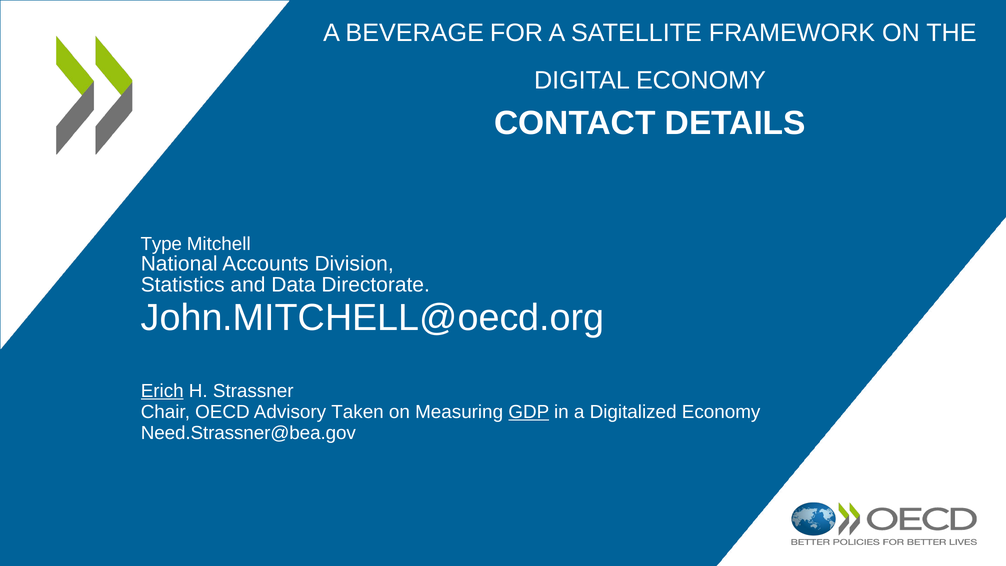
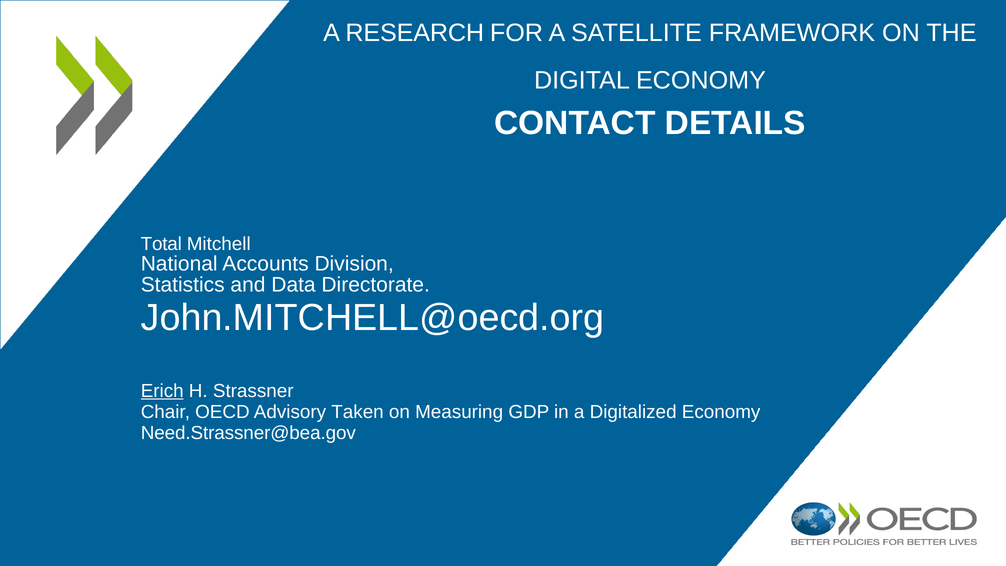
BEVERAGE: BEVERAGE -> RESEARCH
Type: Type -> Total
GDP underline: present -> none
